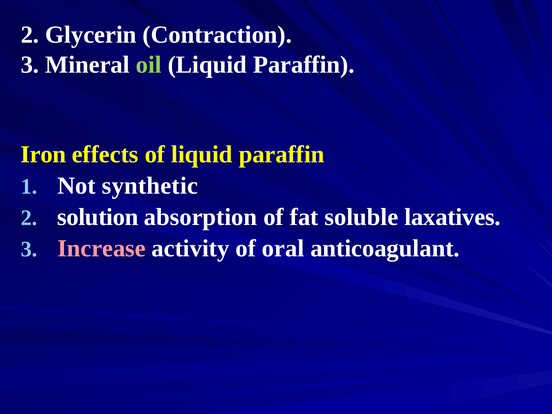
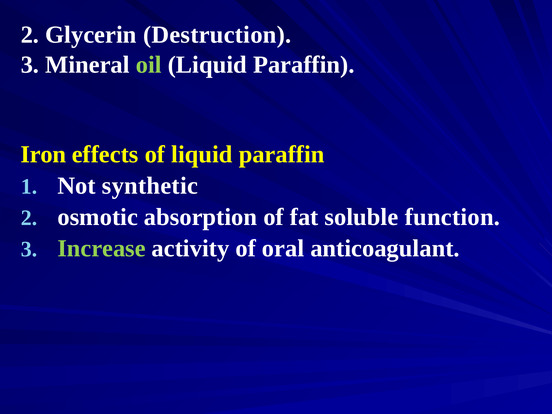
Contraction: Contraction -> Destruction
solution: solution -> osmotic
laxatives: laxatives -> function
Increase colour: pink -> light green
